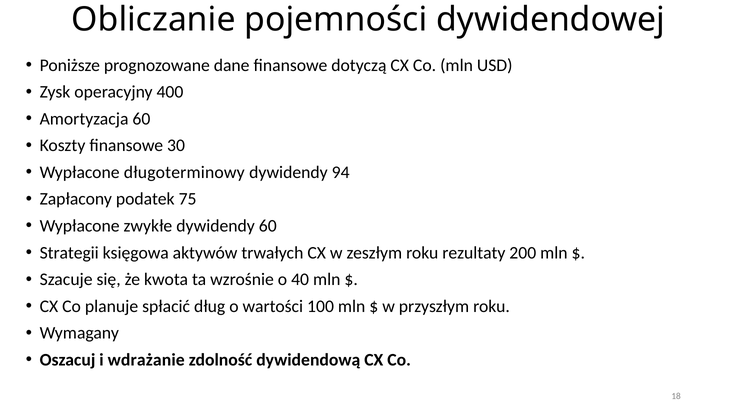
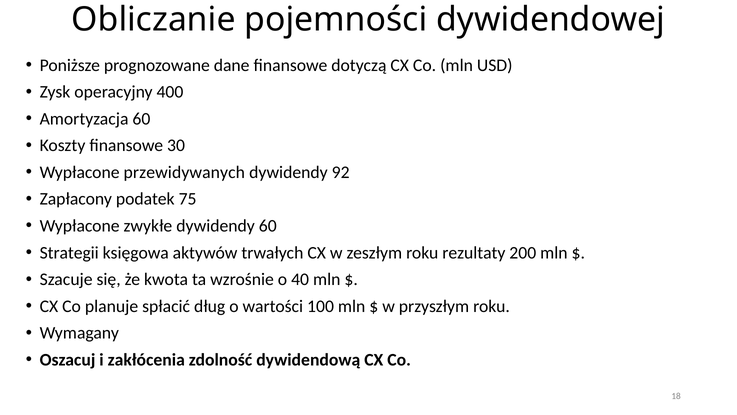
długoterminowy: długoterminowy -> przewidywanych
94: 94 -> 92
wdrażanie: wdrażanie -> zakłócenia
